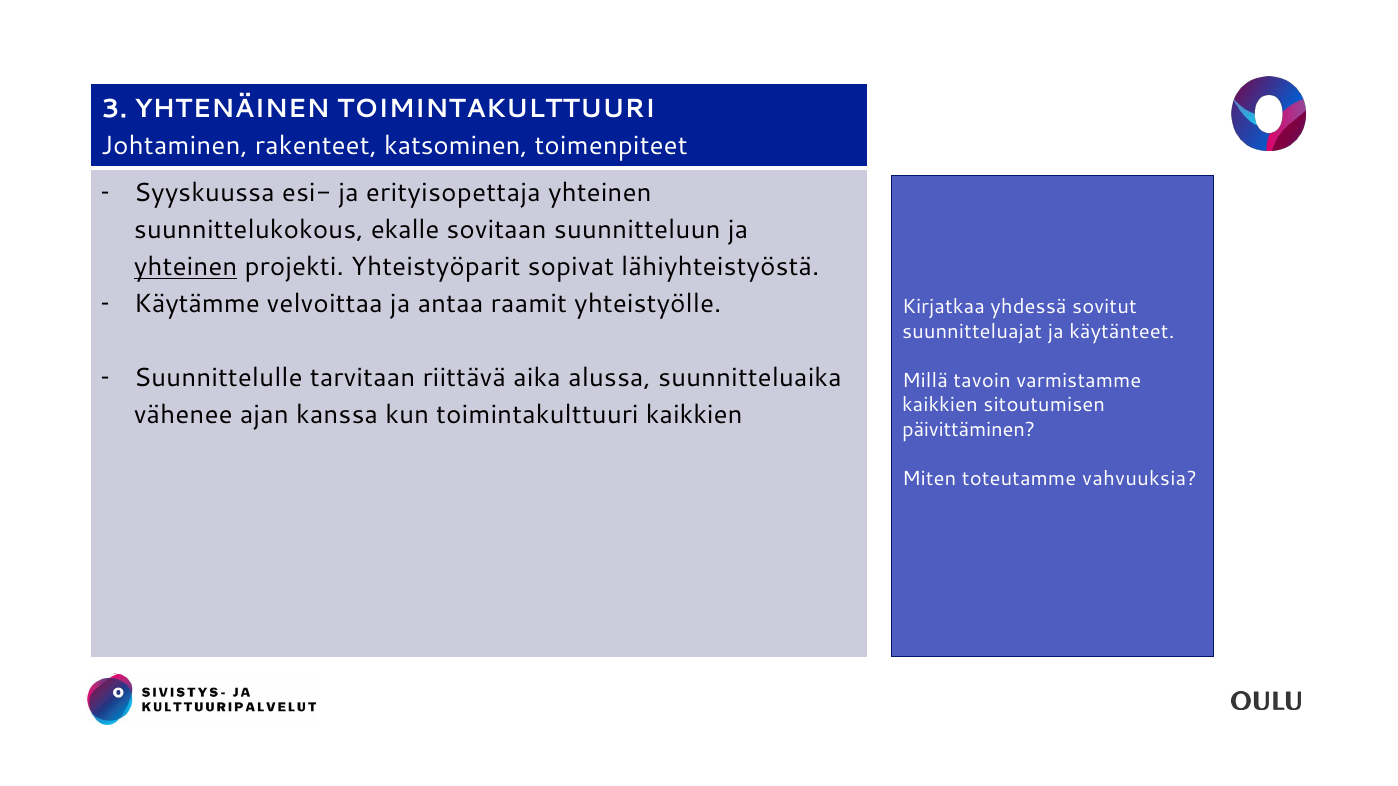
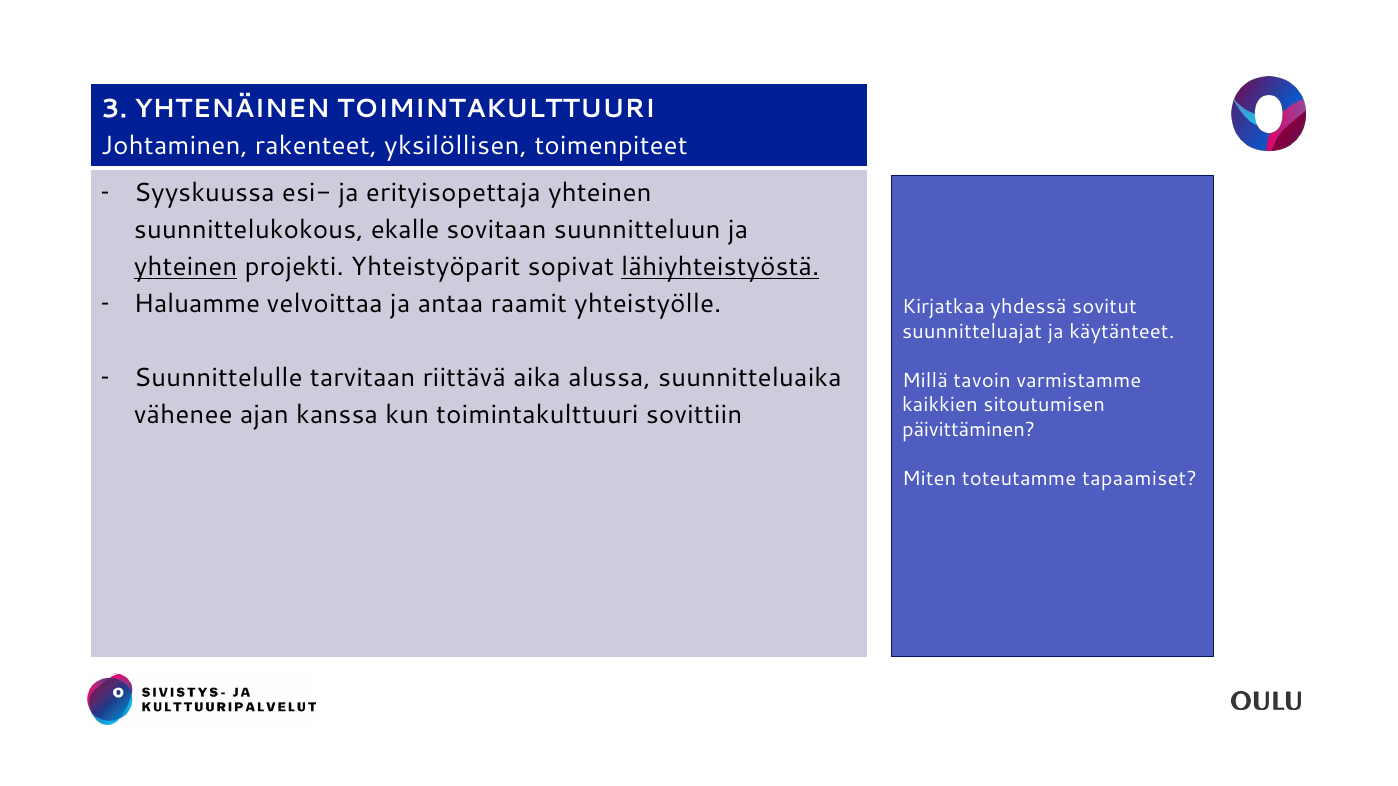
katsominen: katsominen -> yksilöllisen
lähiyhteistyöstä underline: none -> present
Käytämme: Käytämme -> Haluamme
toimintakulttuuri kaikkien: kaikkien -> sovittiin
vahvuuksia: vahvuuksia -> tapaamiset
